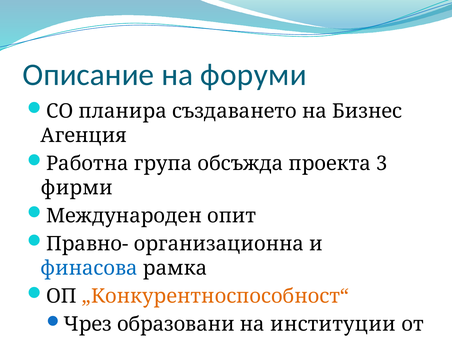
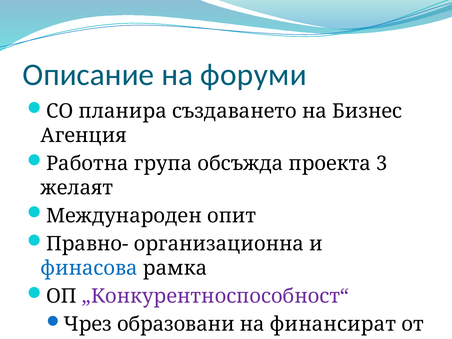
фирми: фирми -> желаят
„Конкурентноспособност“ colour: orange -> purple
институции: институции -> финансират
